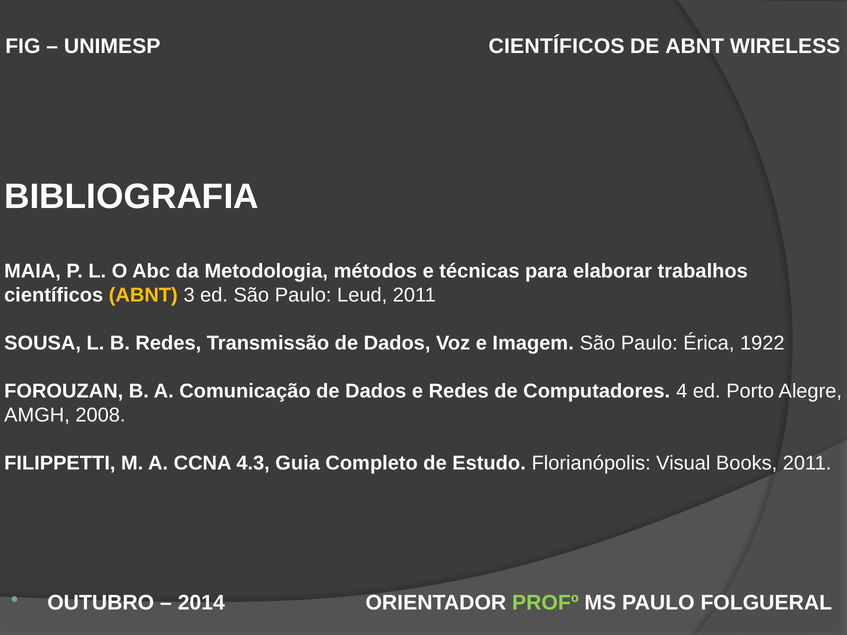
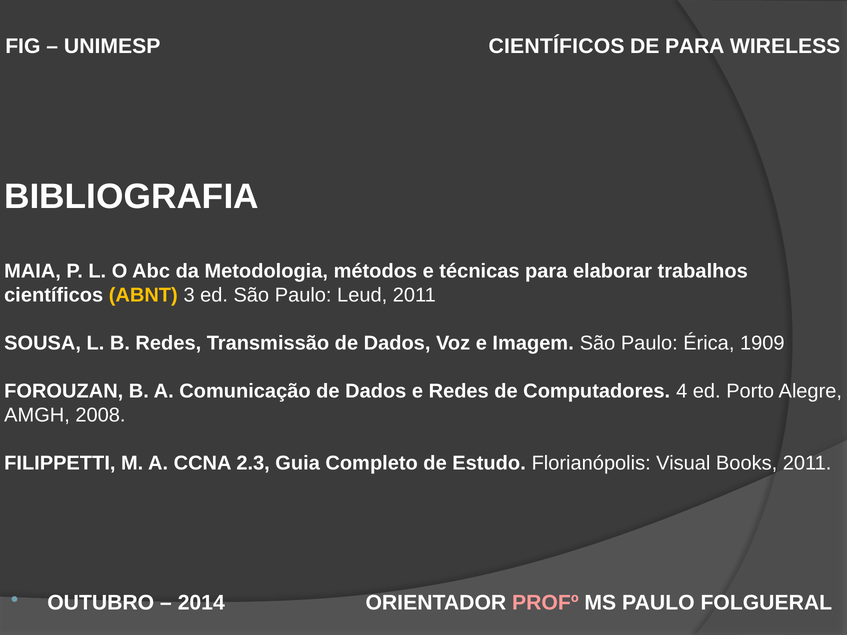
DE ABNT: ABNT -> PARA
1922: 1922 -> 1909
4.3: 4.3 -> 2.3
PROFº colour: light green -> pink
